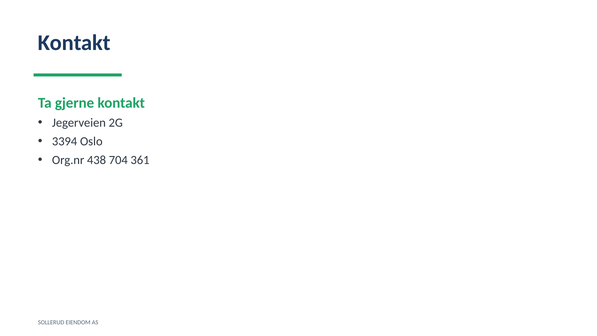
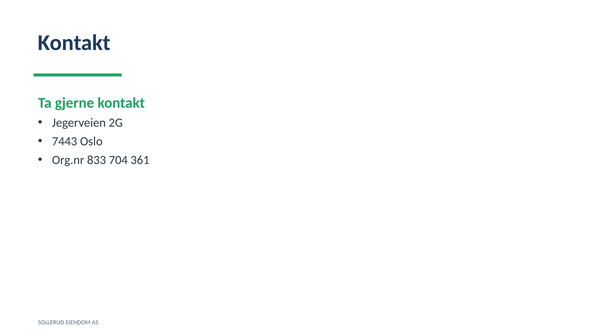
3394: 3394 -> 7443
438: 438 -> 833
